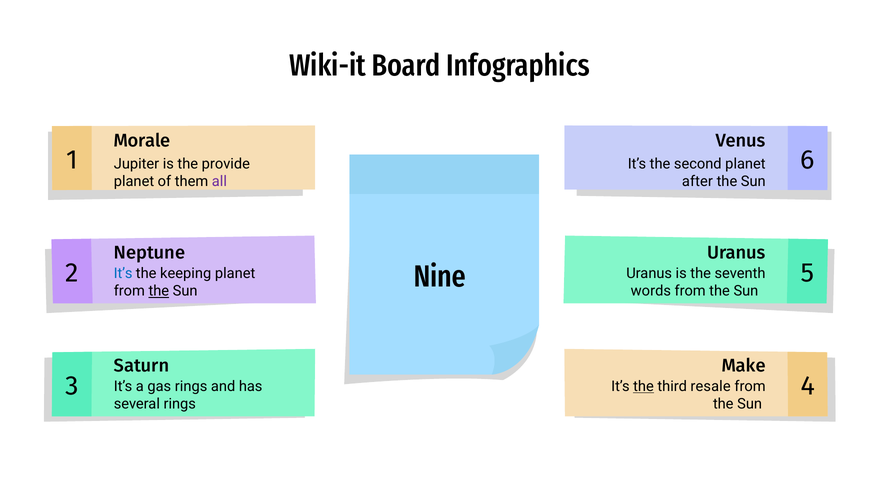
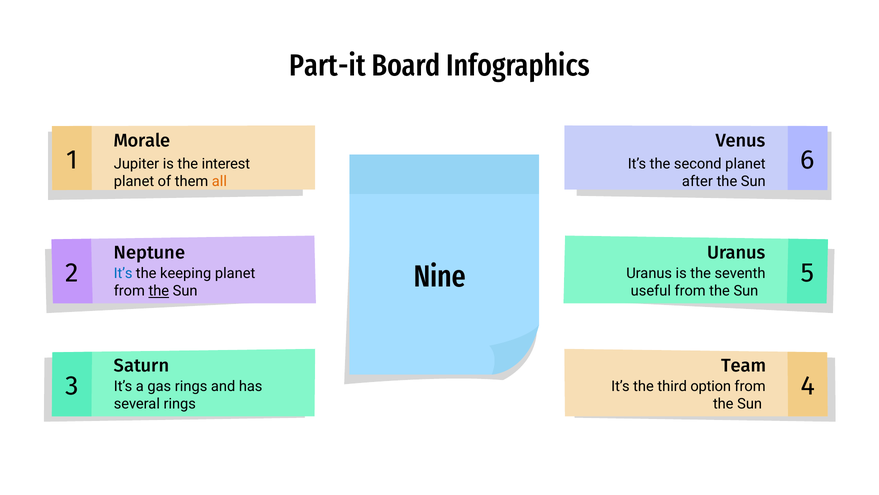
Wiki-it: Wiki-it -> Part-it
provide: provide -> interest
all colour: purple -> orange
words: words -> useful
Make: Make -> Team
the at (643, 386) underline: present -> none
resale: resale -> option
